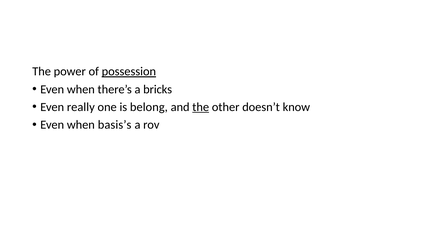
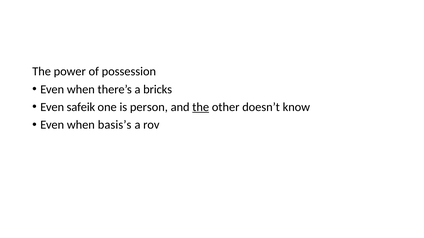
possession underline: present -> none
really: really -> safeik
belong: belong -> person
